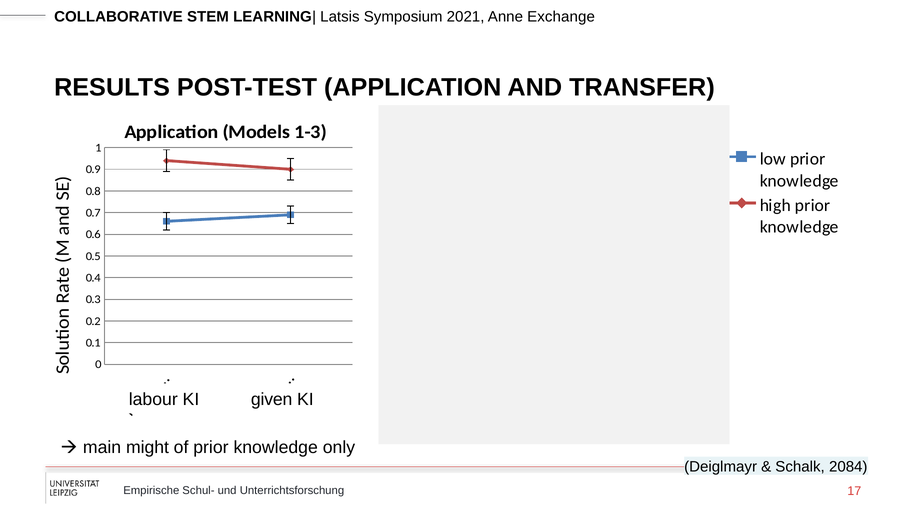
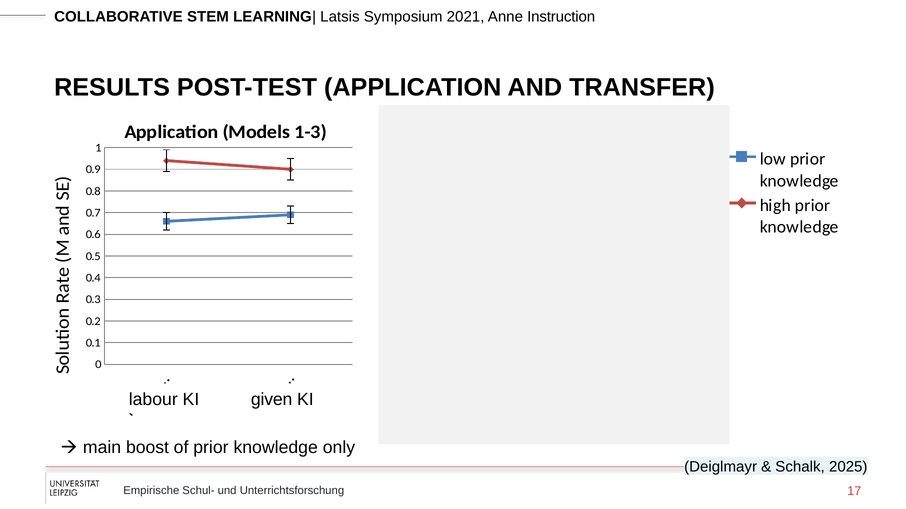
Exchange: Exchange -> Instruction
might: might -> boost
2084: 2084 -> 2025
